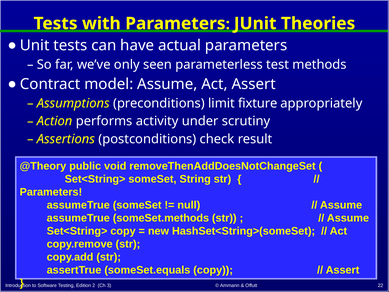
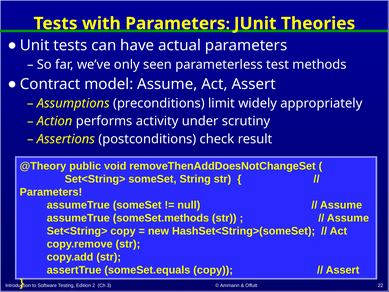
fixture: fixture -> widely
